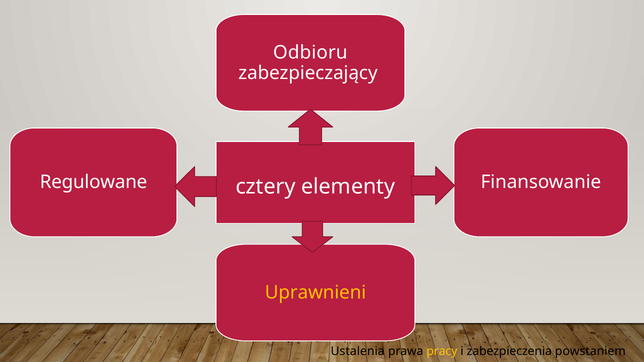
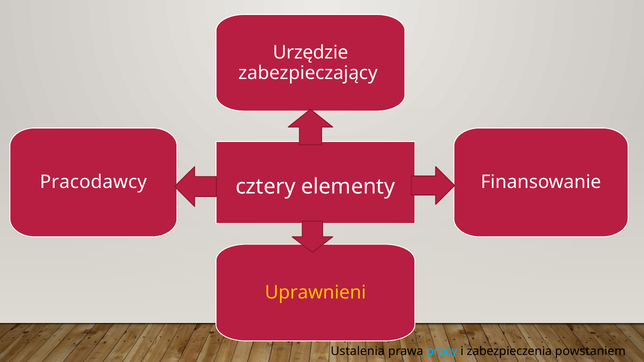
Odbioru: Odbioru -> Urzędzie
Regulowane: Regulowane -> Pracodawcy
pracy colour: yellow -> light blue
